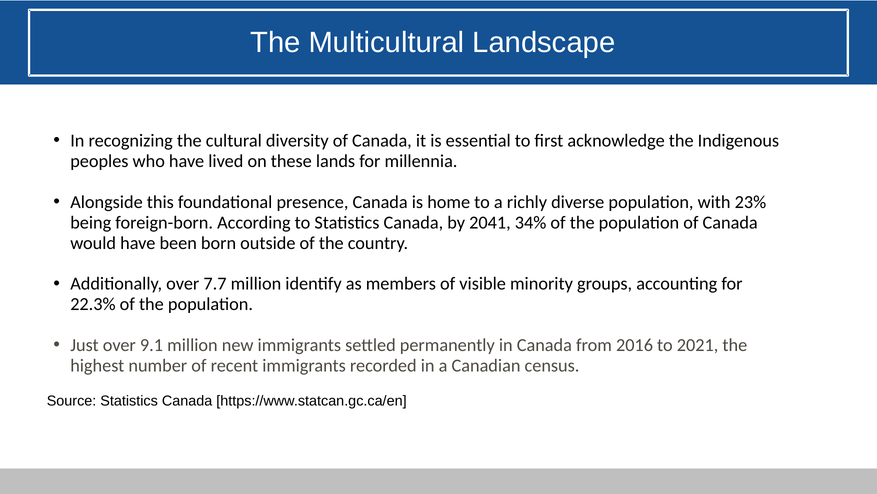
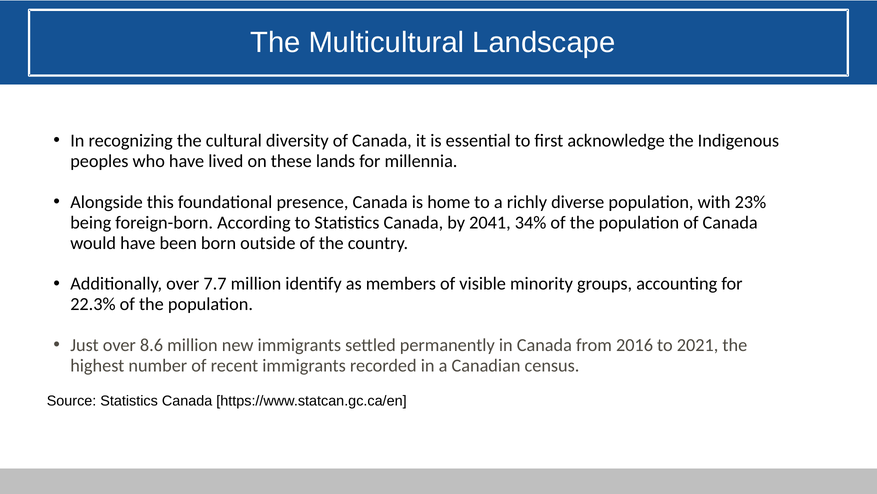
9.1: 9.1 -> 8.6
